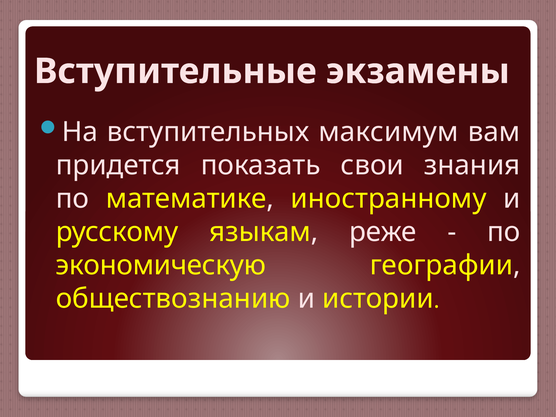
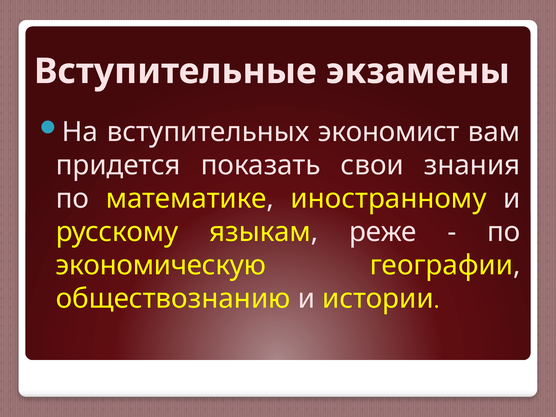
максимум: максимум -> экономист
